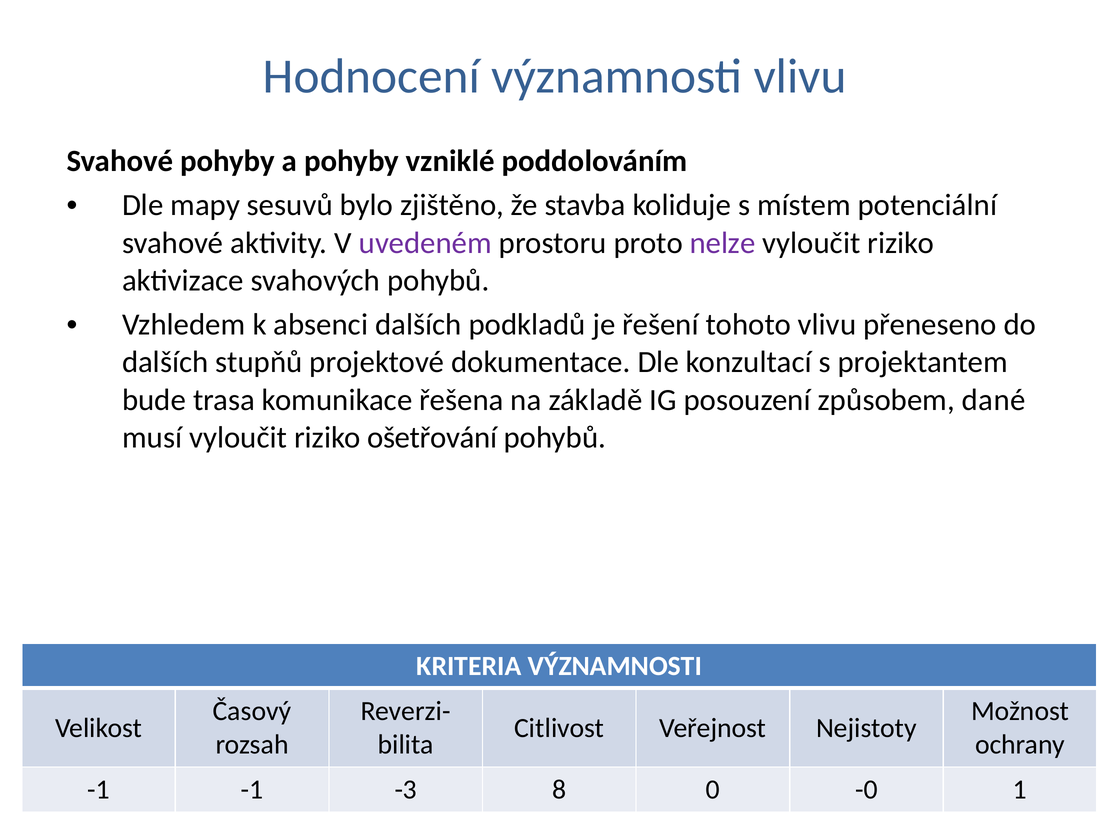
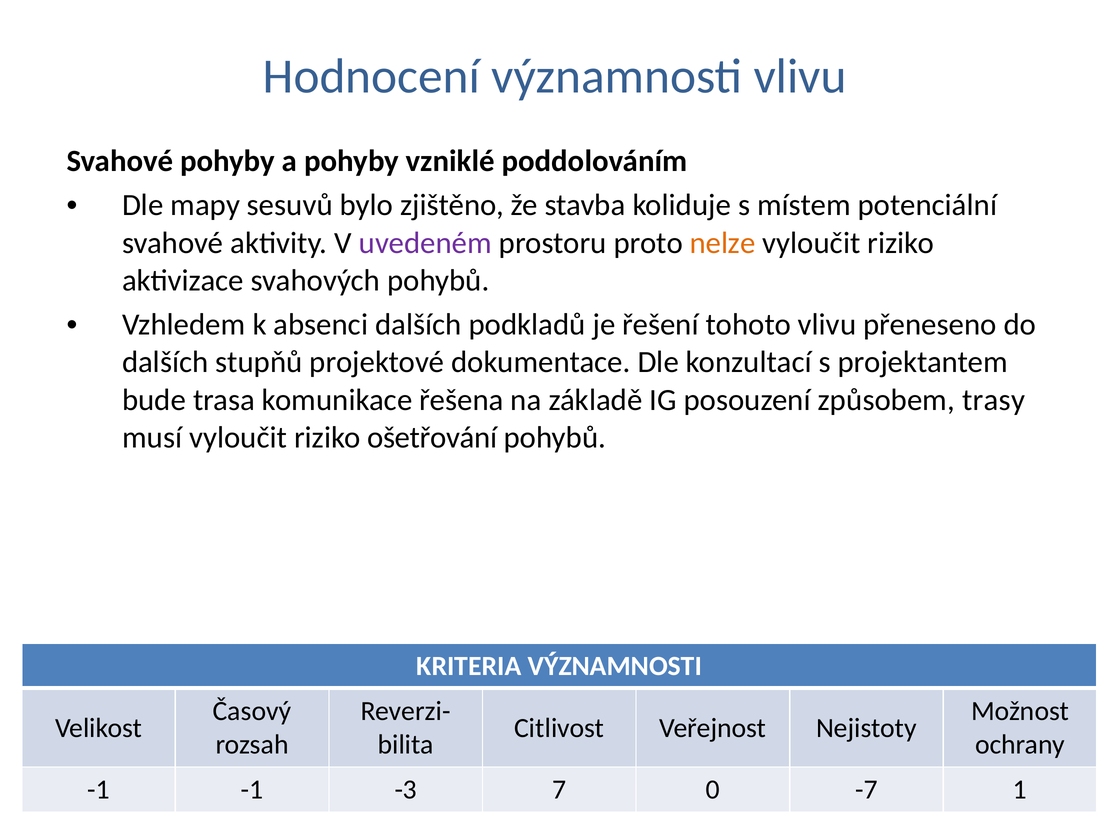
nelze colour: purple -> orange
dané: dané -> trasy
8: 8 -> 7
-0: -0 -> -7
